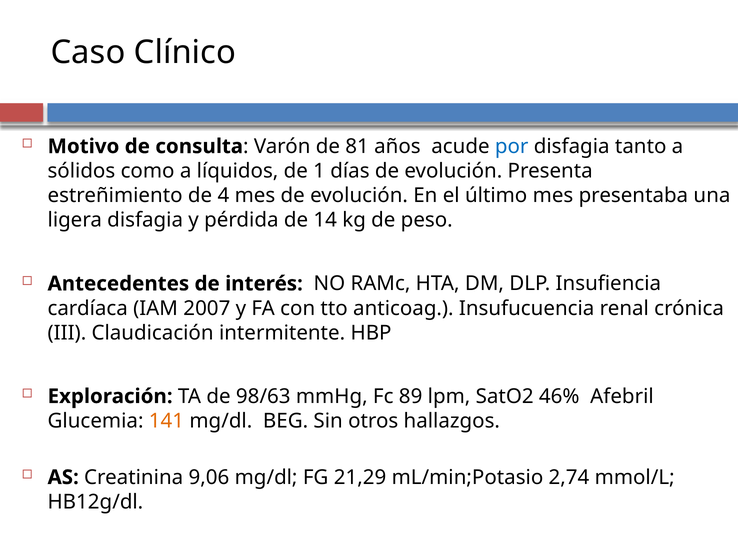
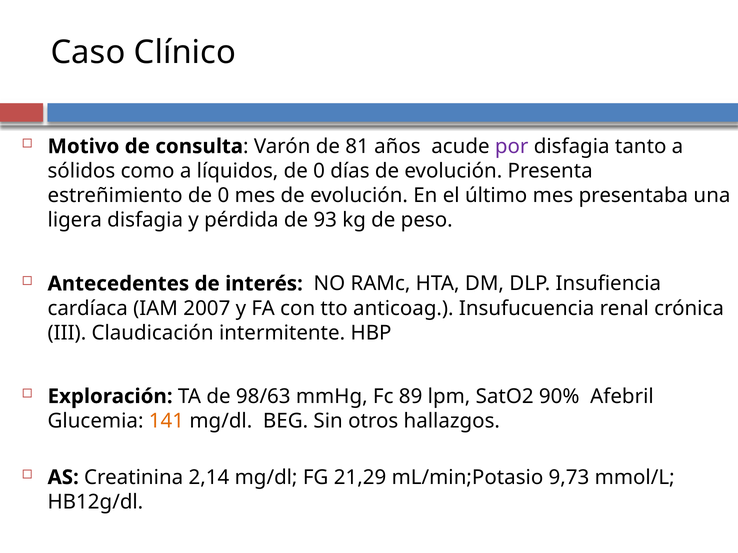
por colour: blue -> purple
líquidos de 1: 1 -> 0
estreñimiento de 4: 4 -> 0
14: 14 -> 93
46%: 46% -> 90%
9,06: 9,06 -> 2,14
2,74: 2,74 -> 9,73
